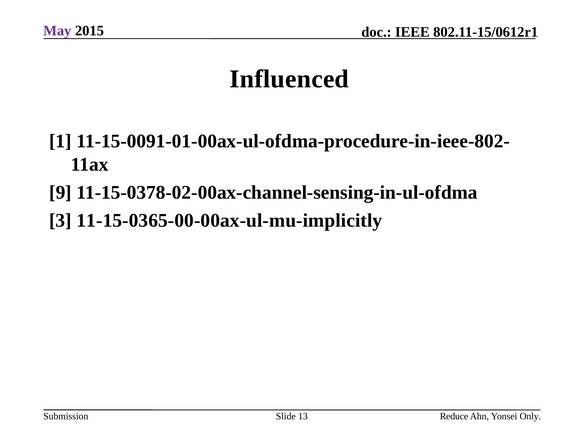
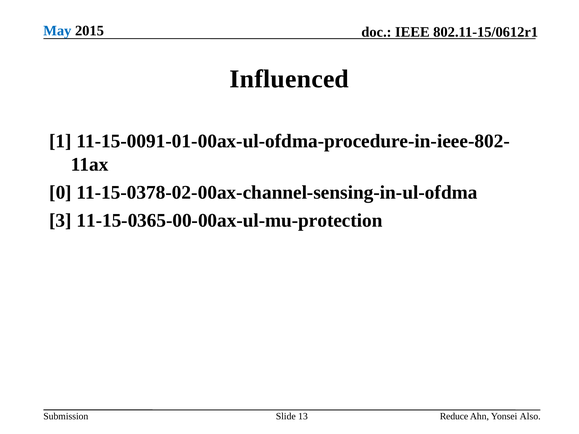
May colour: purple -> blue
9: 9 -> 0
11-15-0365-00-00ax-ul-mu-implicitly: 11-15-0365-00-00ax-ul-mu-implicitly -> 11-15-0365-00-00ax-ul-mu-protection
Only: Only -> Also
